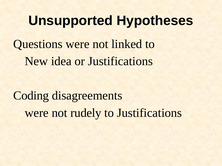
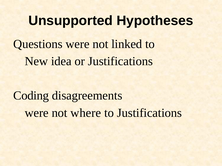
rudely: rudely -> where
